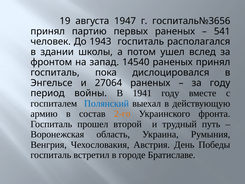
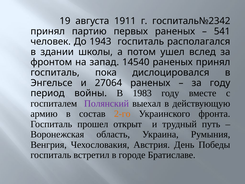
1947: 1947 -> 1911
госпиталь№3656: госпиталь№3656 -> госпиталь№2342
1941: 1941 -> 1983
Полянский colour: blue -> purple
второй: второй -> открыт
